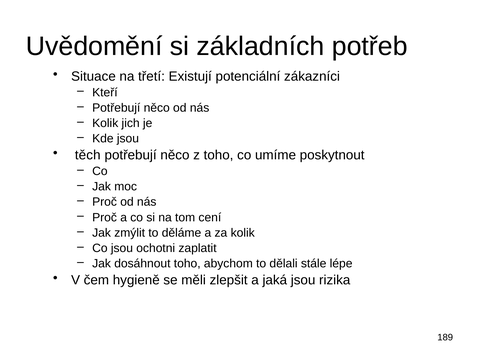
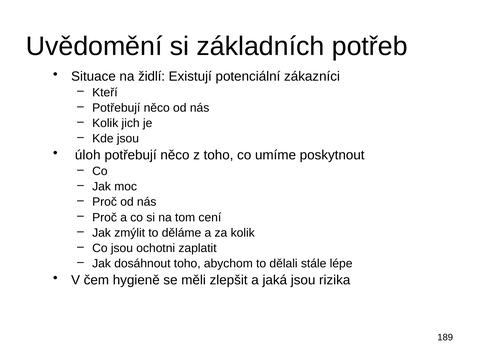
třetí: třetí -> židlí
těch: těch -> úloh
